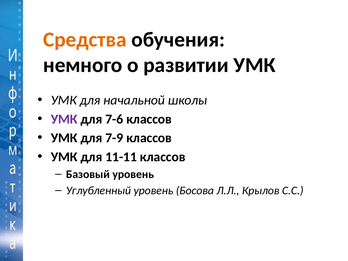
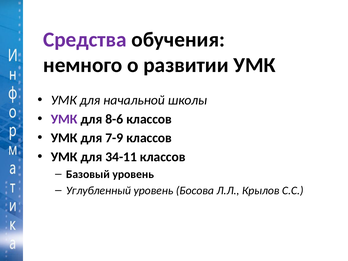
Средства colour: orange -> purple
7-6: 7-6 -> 8-6
11-11: 11-11 -> 34-11
